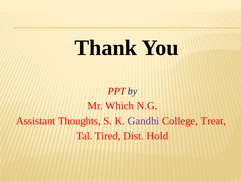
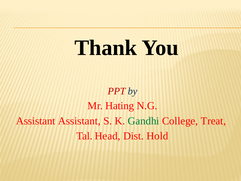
Which: Which -> Hating
Assistant Thoughts: Thoughts -> Assistant
Gandhi colour: purple -> green
Tired: Tired -> Head
